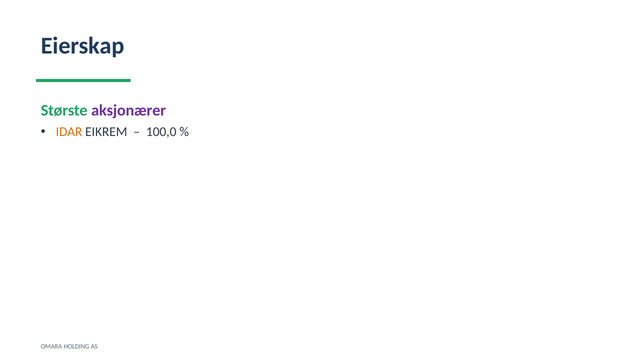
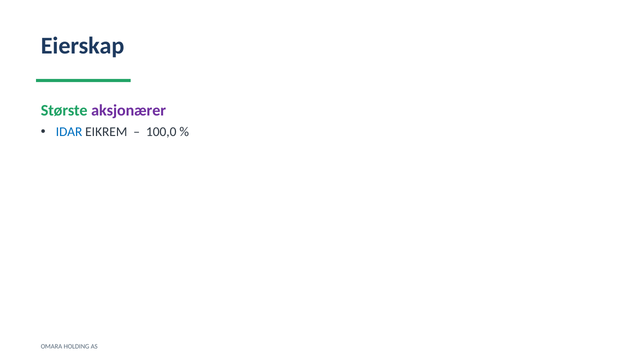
IDAR colour: orange -> blue
